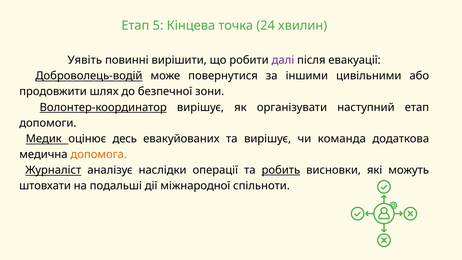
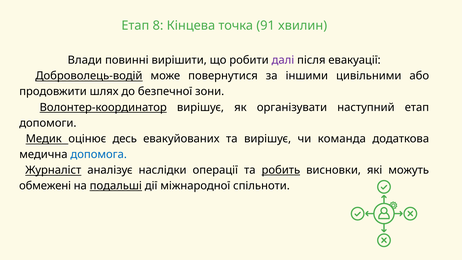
5: 5 -> 8
24: 24 -> 91
Уявіть: Уявіть -> Влади
допомога colour: orange -> blue
штовхати: штовхати -> обмежені
подальші underline: none -> present
